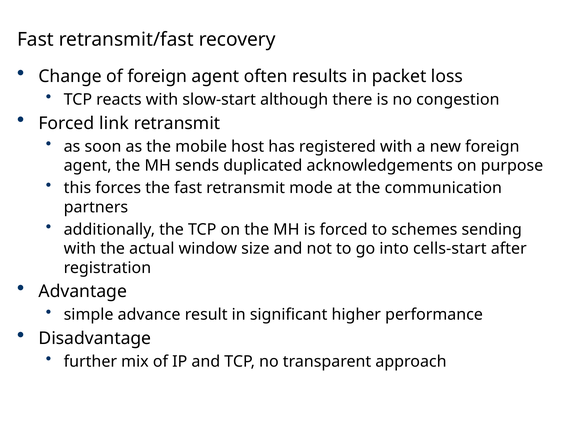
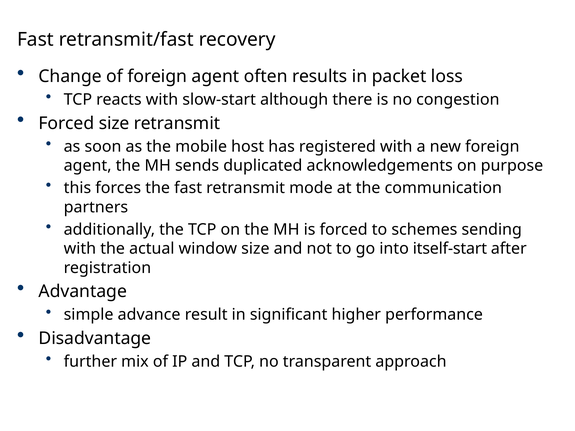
Forced link: link -> size
cells-start: cells-start -> itself-start
